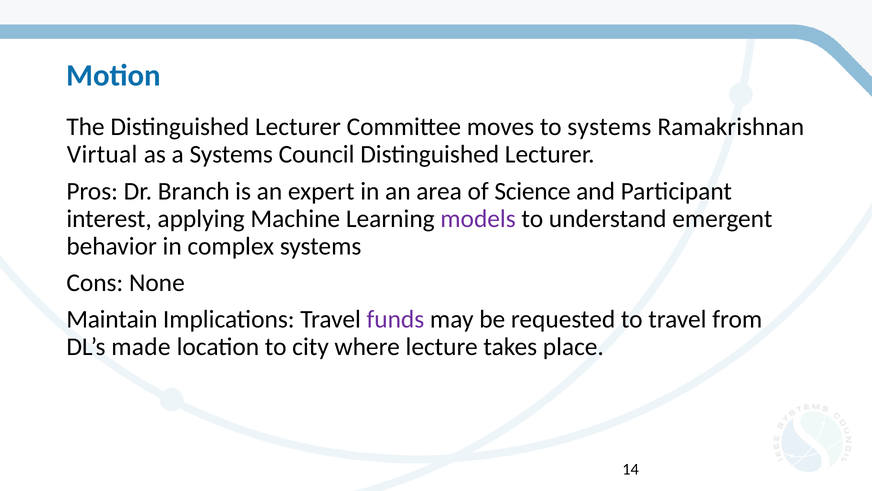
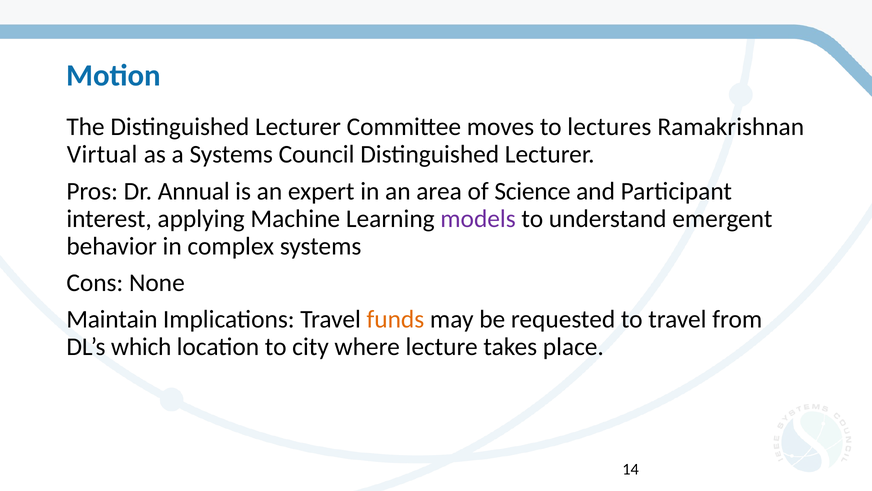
to systems: systems -> lectures
Branch: Branch -> Annual
funds colour: purple -> orange
made: made -> which
